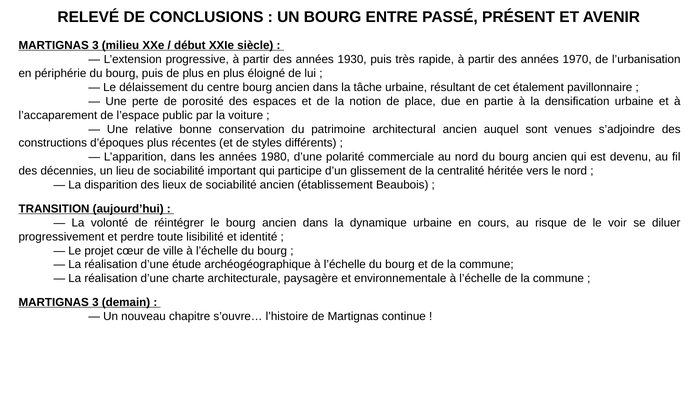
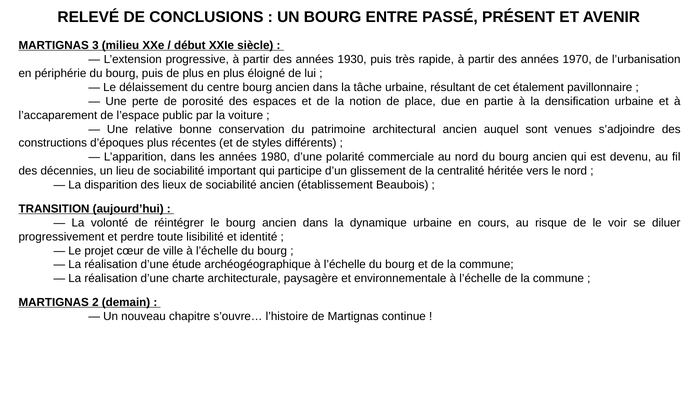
3 at (95, 302): 3 -> 2
